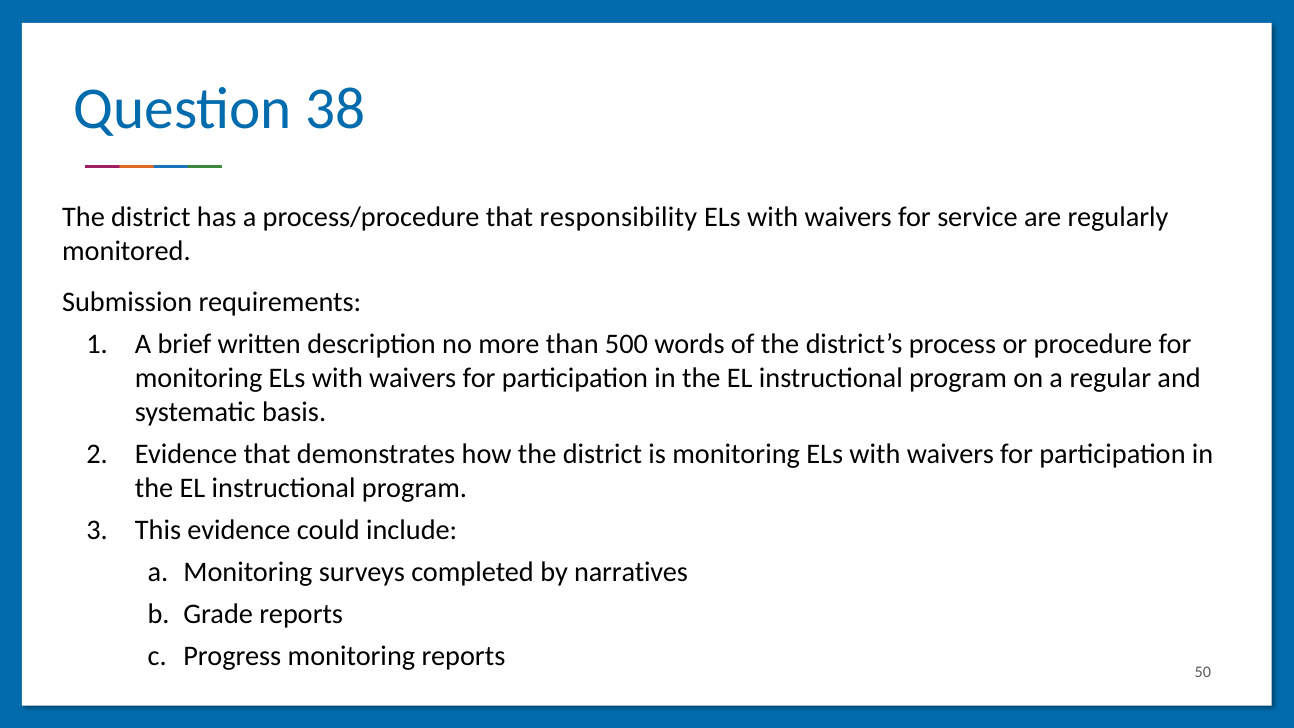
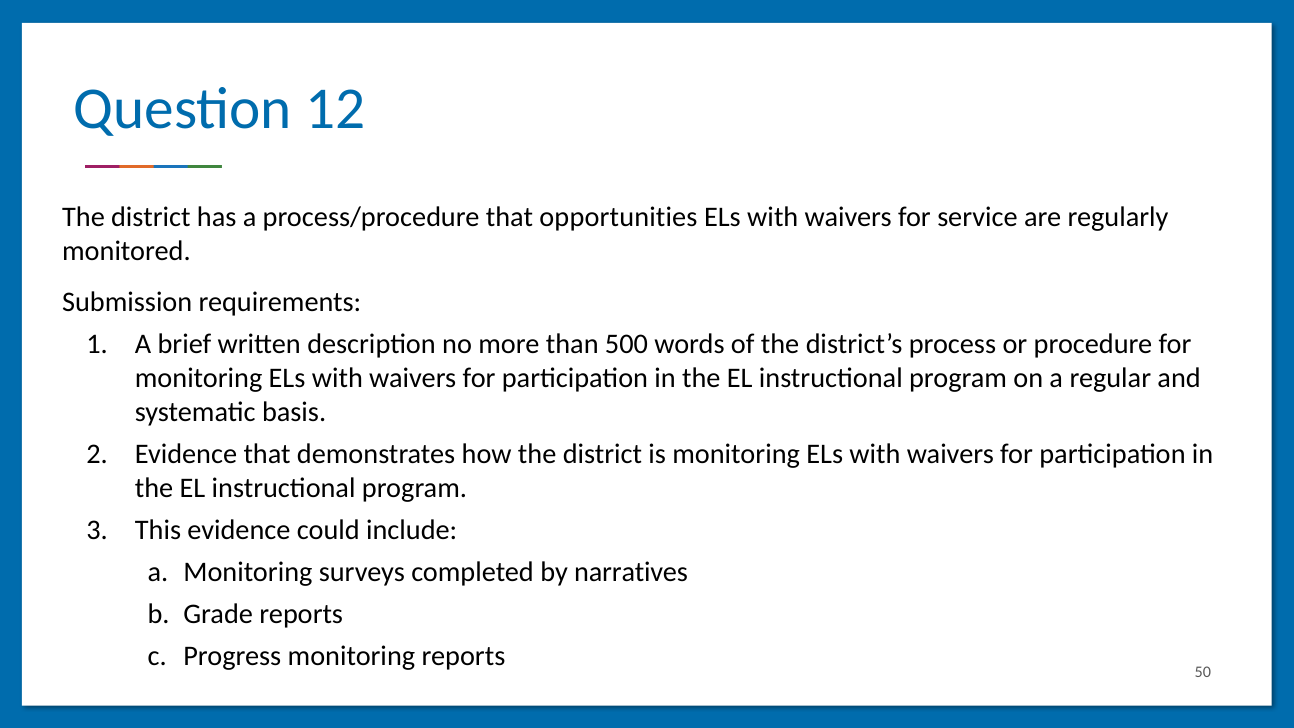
38: 38 -> 12
responsibility: responsibility -> opportunities
